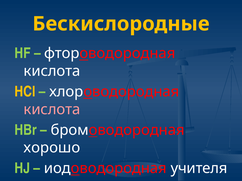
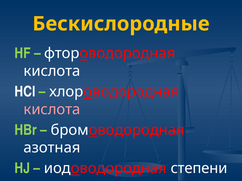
HCl colour: yellow -> white
хорошо: хорошо -> азотная
учителя: учителя -> степени
